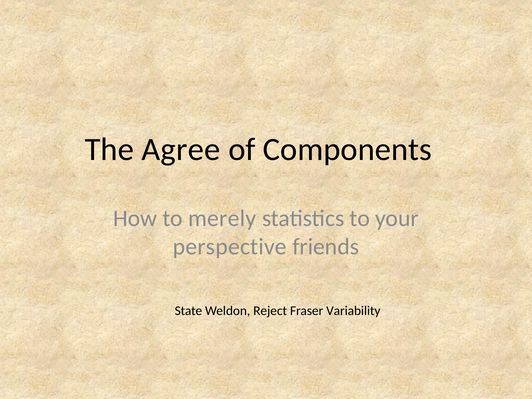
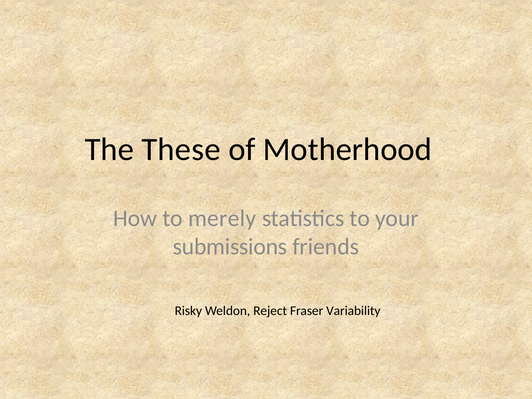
Agree: Agree -> These
Components: Components -> Motherhood
perspective: perspective -> submissions
State: State -> Risky
